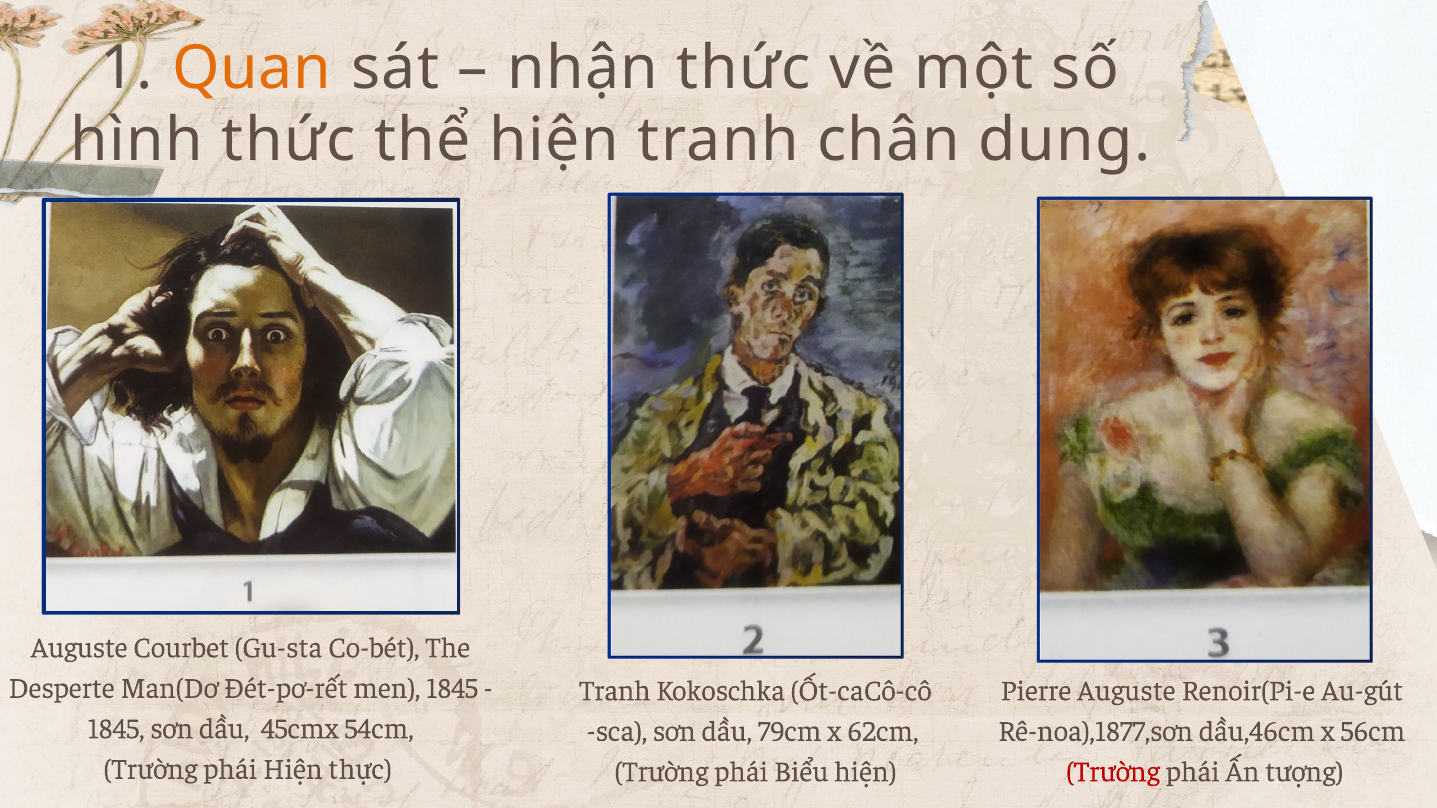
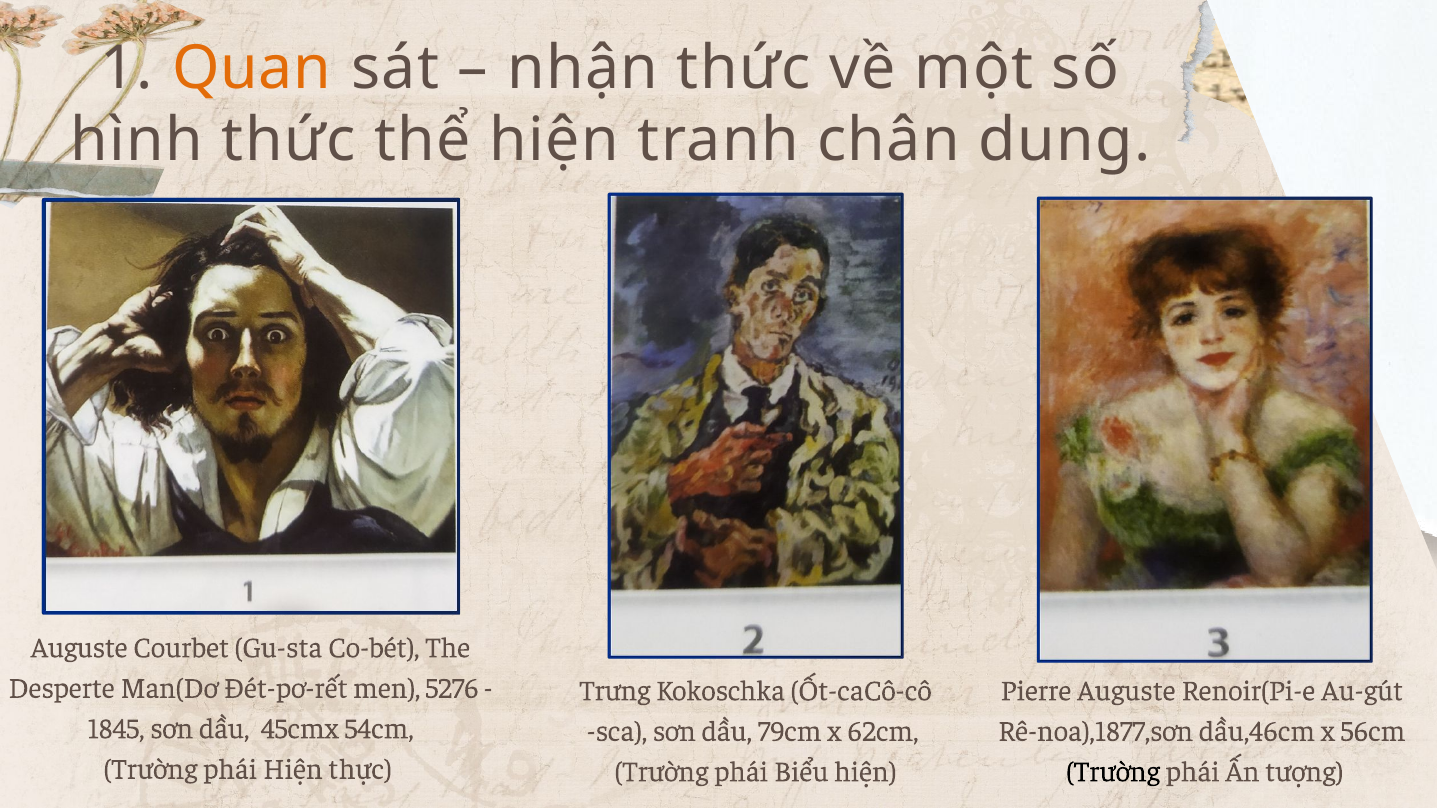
men 1845: 1845 -> 5276
Tranh at (615, 691): Tranh -> Trưng
Trường at (1113, 772) colour: red -> black
